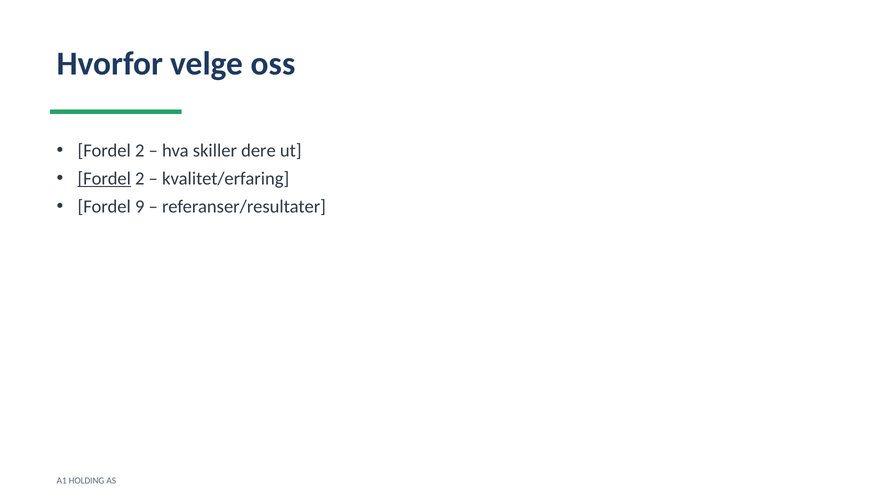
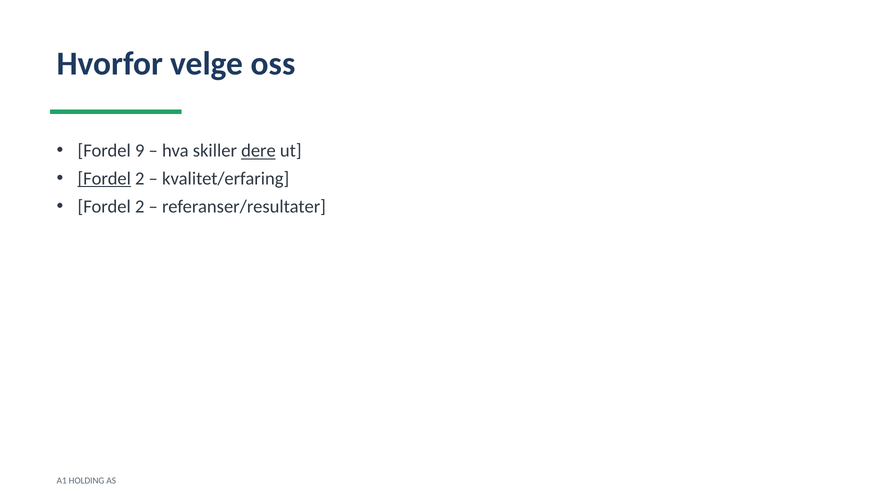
2 at (140, 151): 2 -> 9
dere underline: none -> present
9 at (140, 207): 9 -> 2
